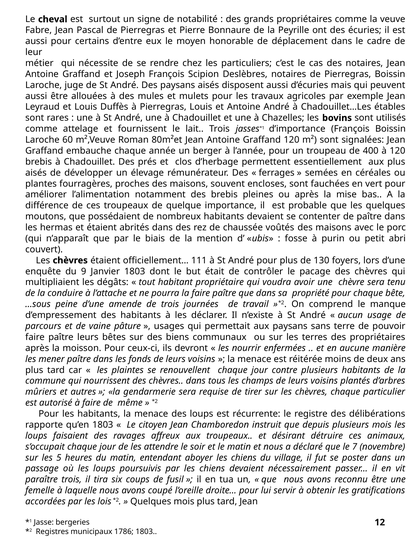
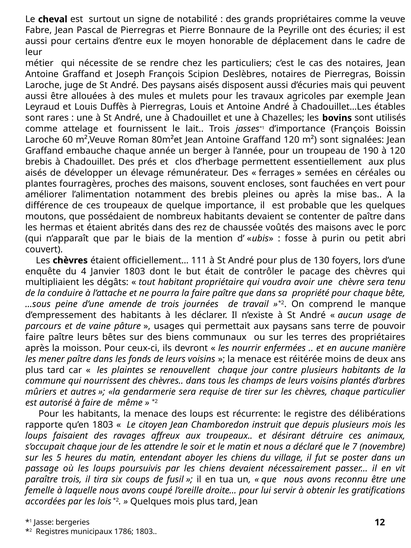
400: 400 -> 190
9: 9 -> 4
